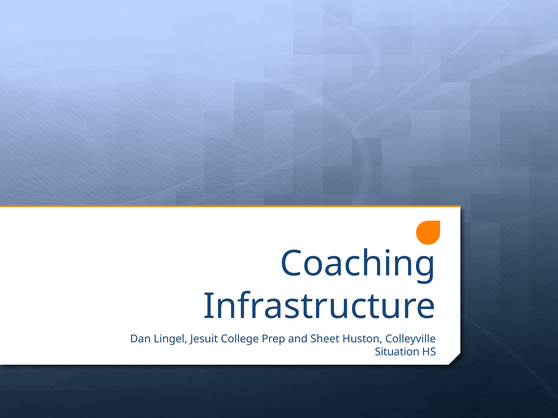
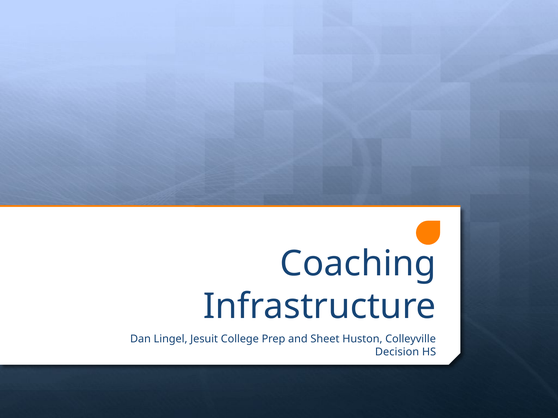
Situation: Situation -> Decision
